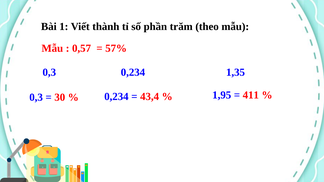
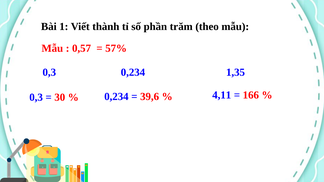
43,4: 43,4 -> 39,6
1,95: 1,95 -> 4,11
411: 411 -> 166
